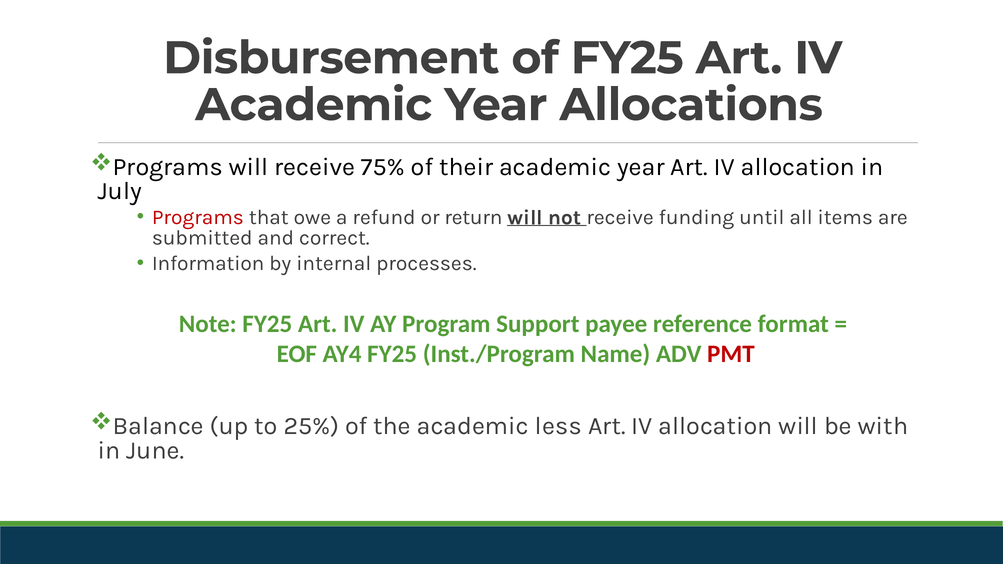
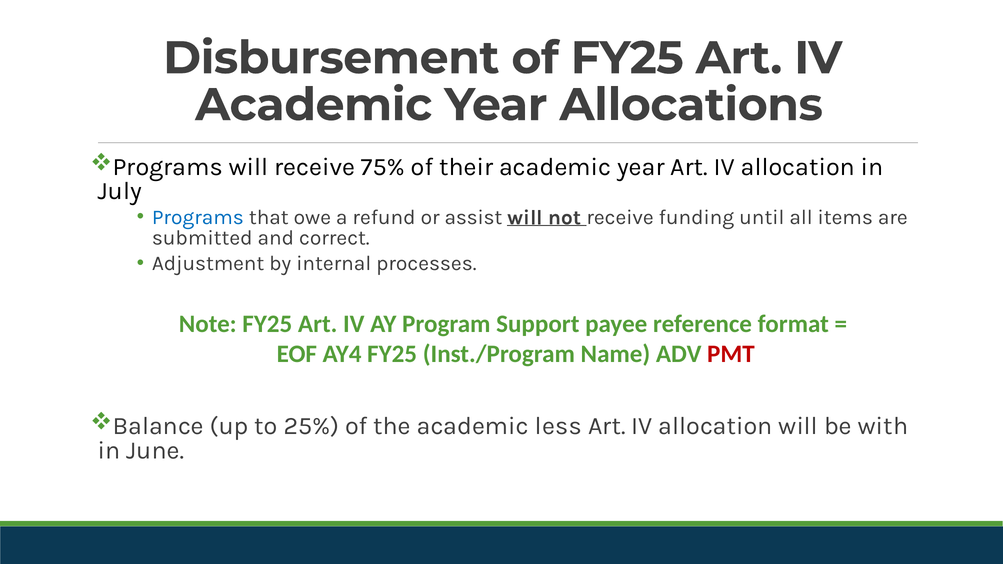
Programs at (198, 217) colour: red -> blue
return: return -> assist
Information: Information -> Adjustment
